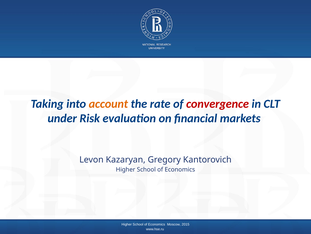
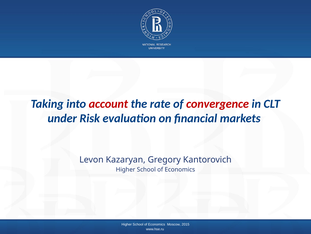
account colour: orange -> red
